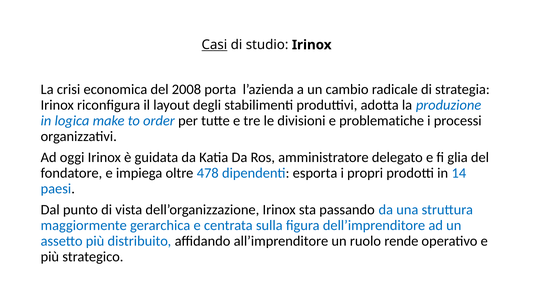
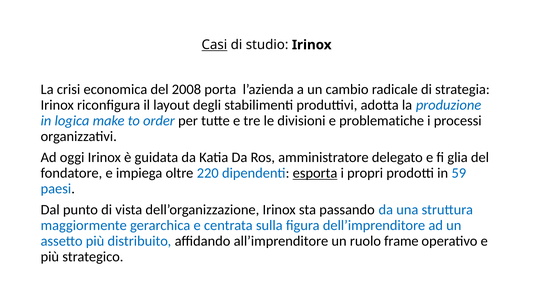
478: 478 -> 220
esporta underline: none -> present
14: 14 -> 59
rende: rende -> frame
